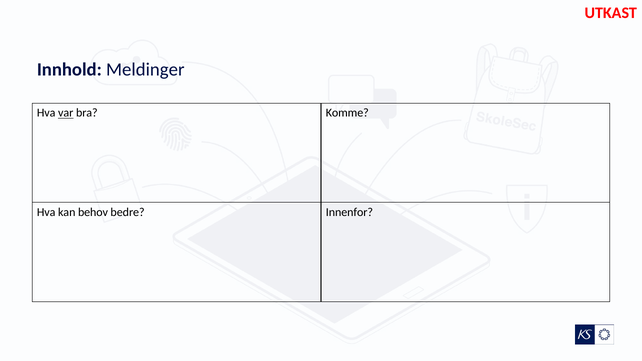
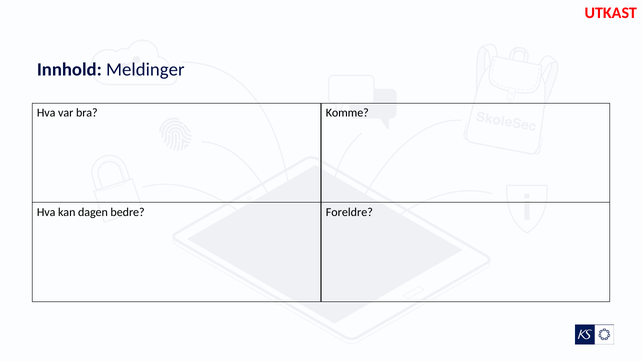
var underline: present -> none
behov: behov -> dagen
Innenfor: Innenfor -> Foreldre
